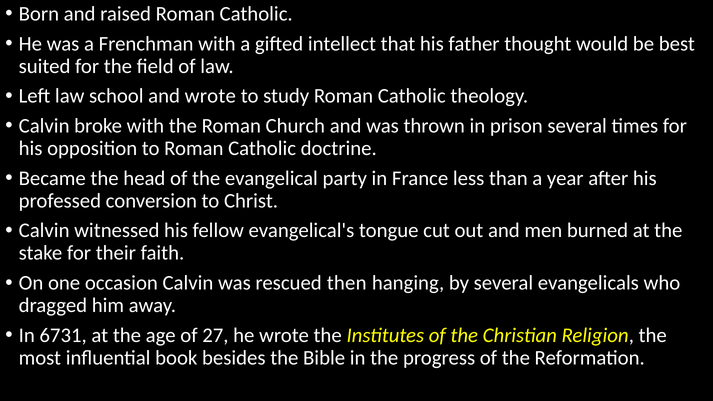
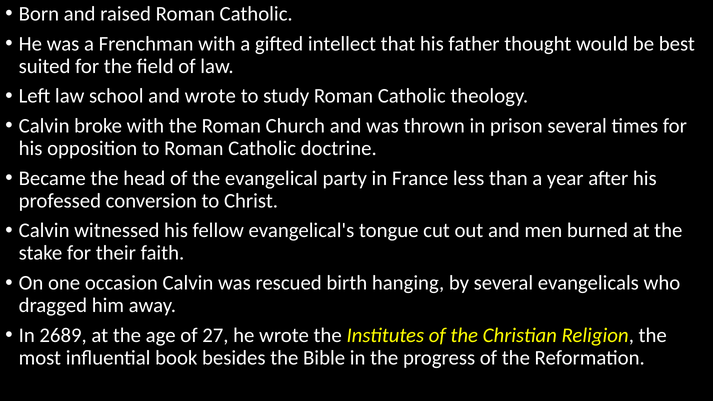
then: then -> birth
6731: 6731 -> 2689
